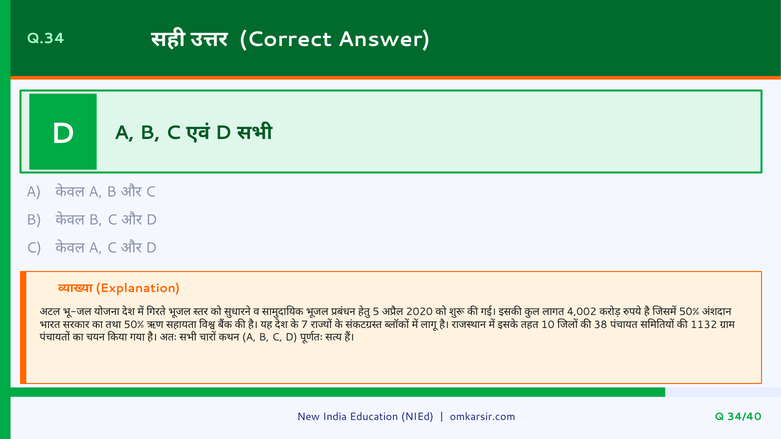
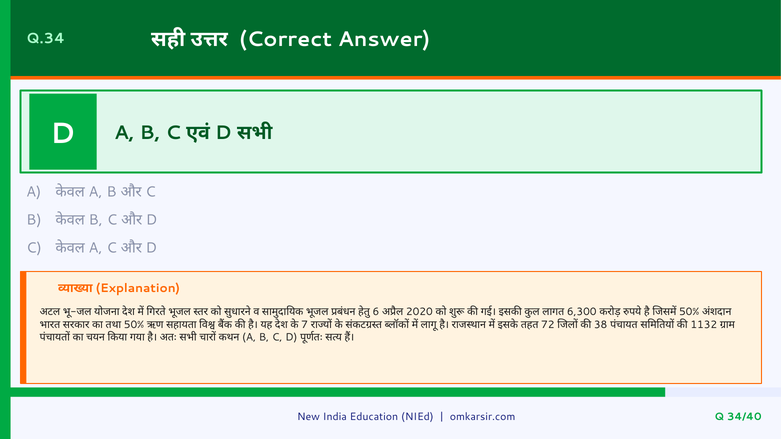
5: 5 -> 6
4,002: 4,002 -> 6,300
10: 10 -> 72
